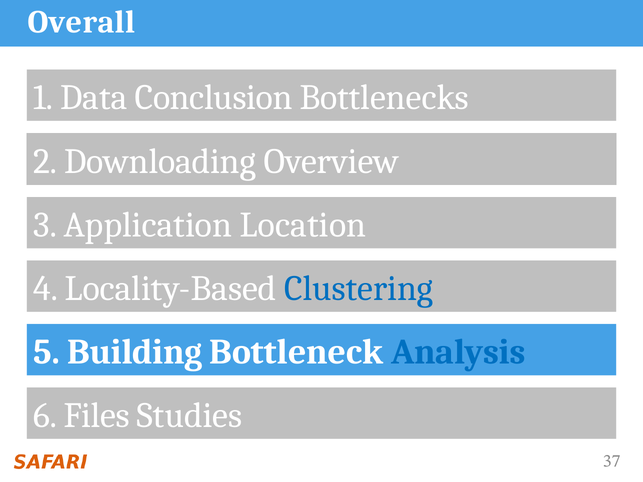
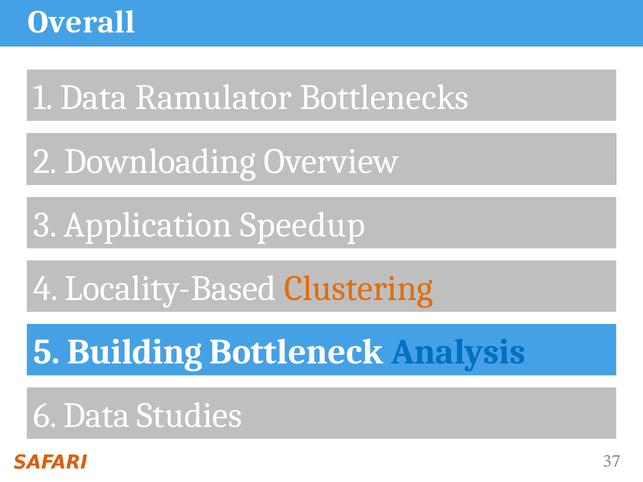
Conclusion: Conclusion -> Ramulator
Location: Location -> Speedup
Clustering colour: blue -> orange
6 Files: Files -> Data
